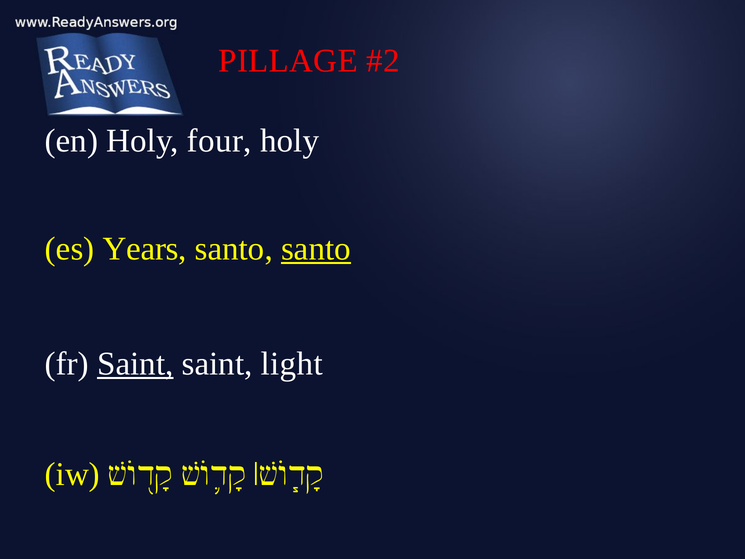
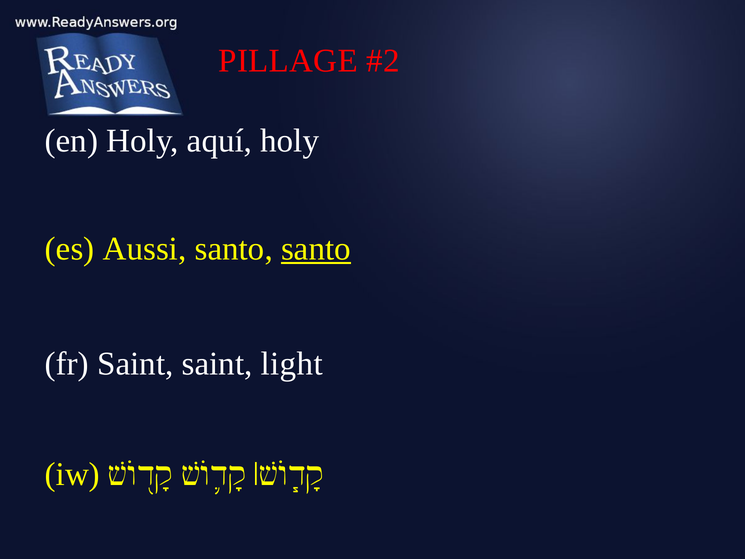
four: four -> aquí
Years: Years -> Aussi
Saint at (135, 363) underline: present -> none
